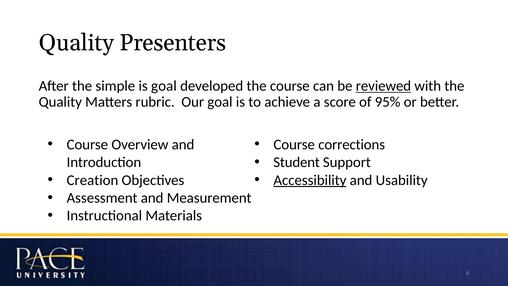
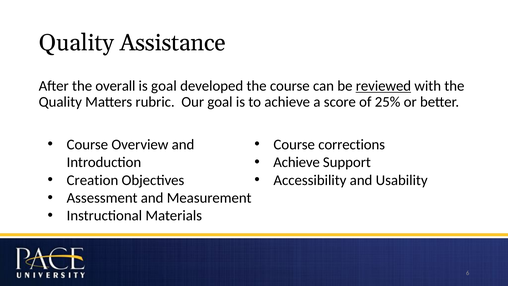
Presenters: Presenters -> Assistance
simple: simple -> overall
95%: 95% -> 25%
Student at (297, 162): Student -> Achieve
Accessibility underline: present -> none
